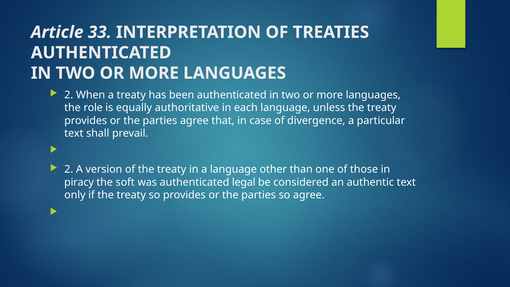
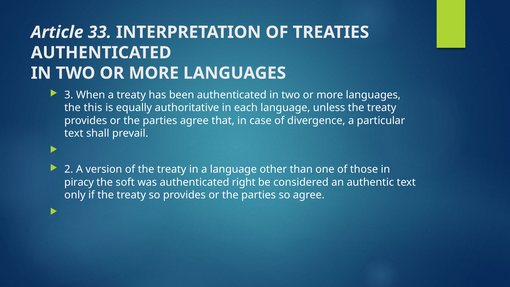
2 at (69, 95): 2 -> 3
role: role -> this
legal: legal -> right
